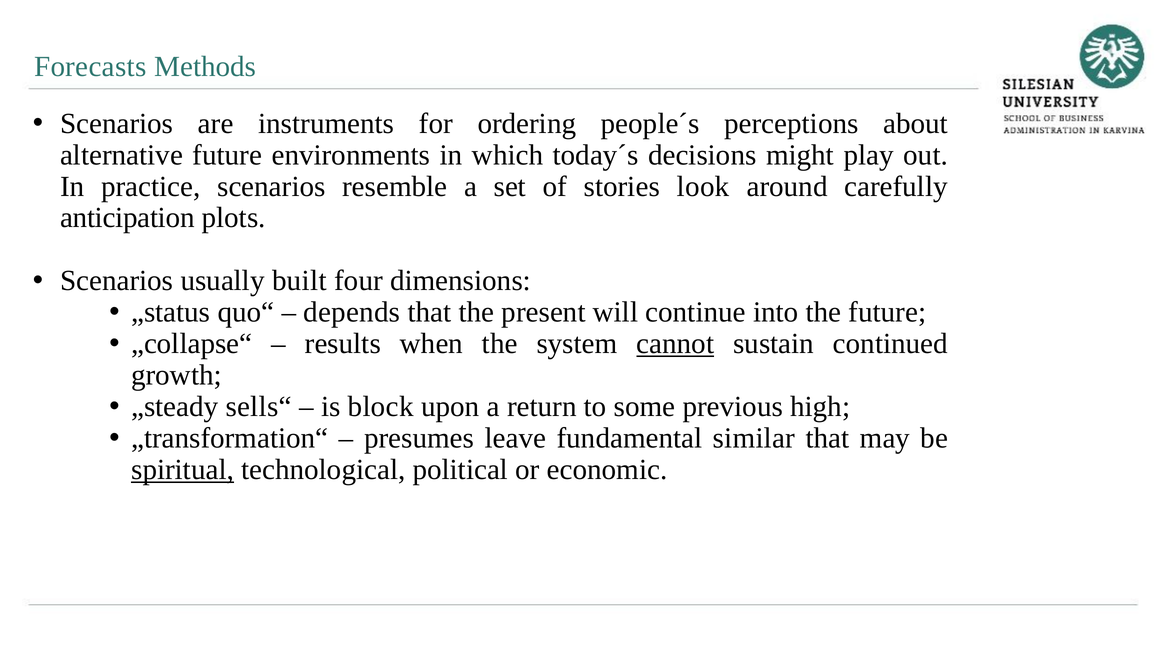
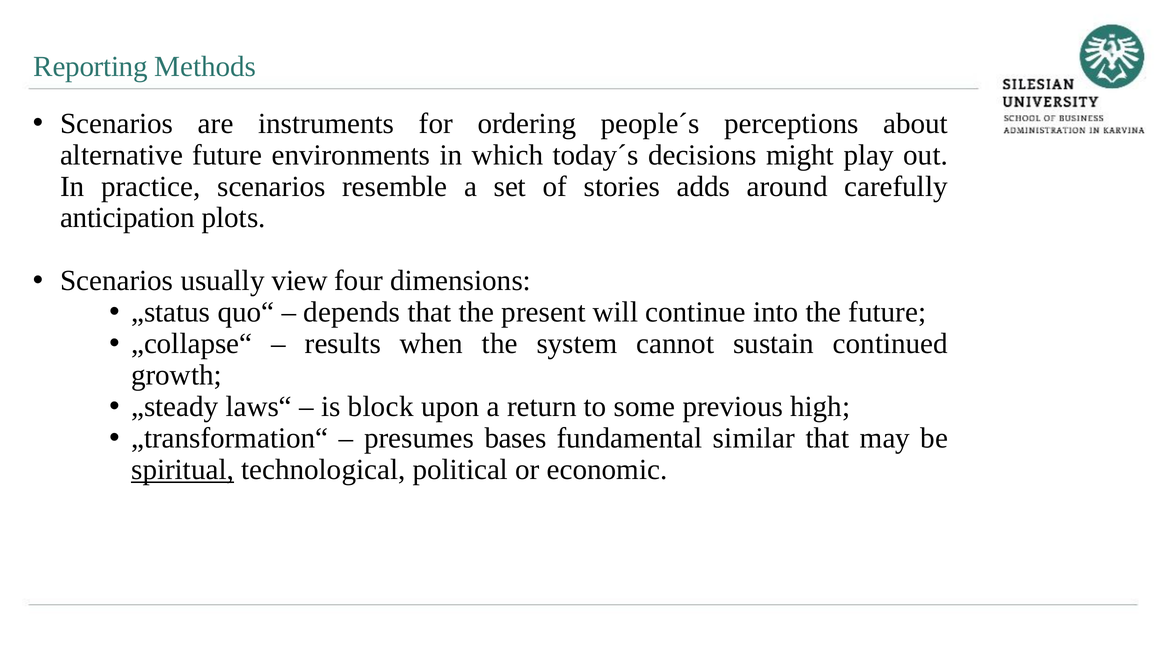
Forecasts: Forecasts -> Reporting
look: look -> adds
built: built -> view
cannot underline: present -> none
sells“: sells“ -> laws“
leave: leave -> bases
